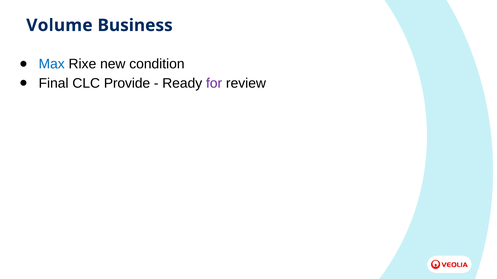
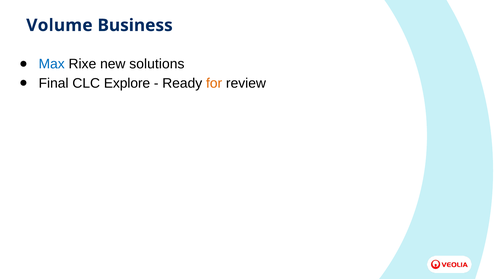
condition: condition -> solutions
Provide: Provide -> Explore
for colour: purple -> orange
